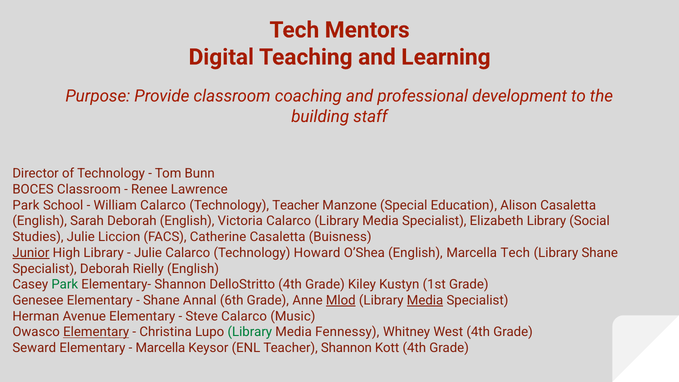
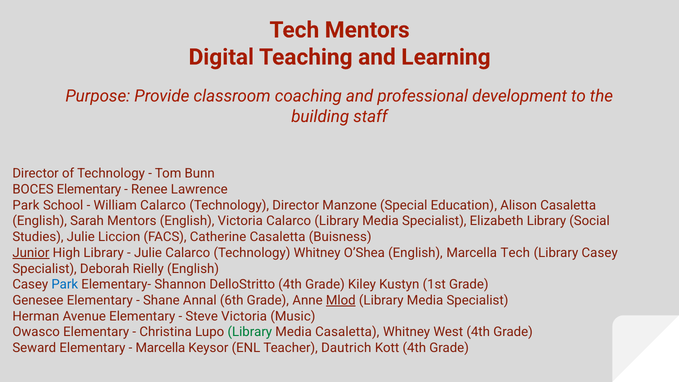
BOCES Classroom: Classroom -> Elementary
Technology Teacher: Teacher -> Director
Sarah Deborah: Deborah -> Mentors
Technology Howard: Howard -> Whitney
Library Shane: Shane -> Casey
Park at (65, 285) colour: green -> blue
Media at (425, 300) underline: present -> none
Steve Calarco: Calarco -> Victoria
Elementary at (96, 332) underline: present -> none
Media Fennessy: Fennessy -> Casaletta
Teacher Shannon: Shannon -> Dautrich
